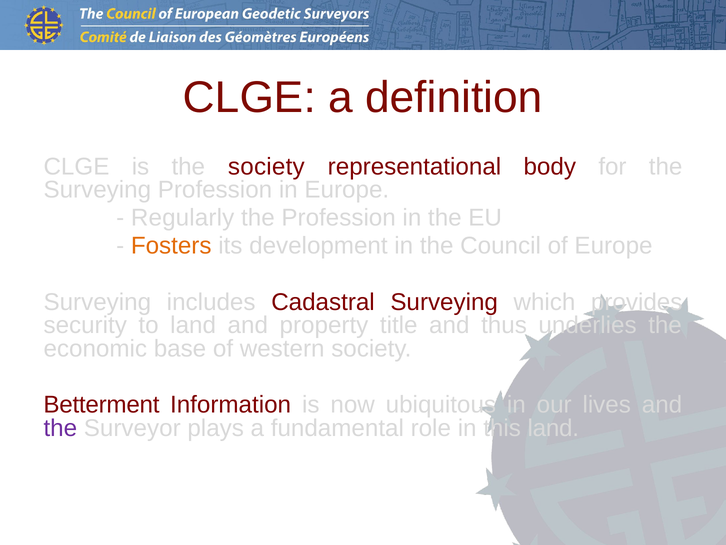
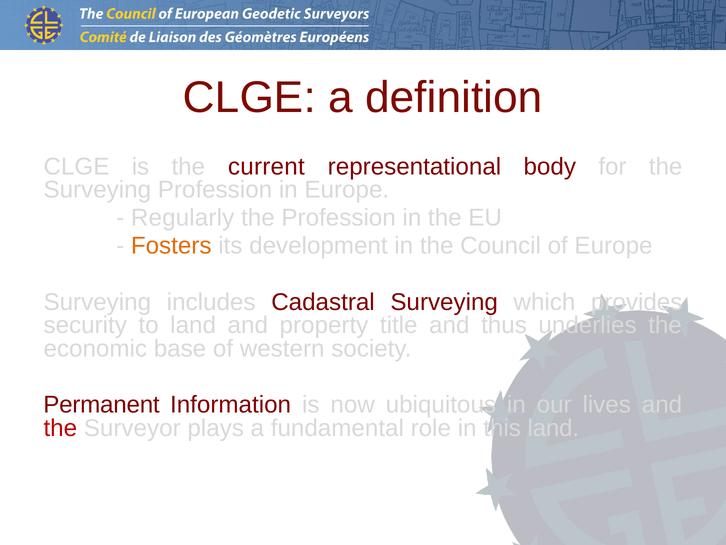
the society: society -> current
Betterment: Betterment -> Permanent
the at (60, 428) colour: purple -> red
